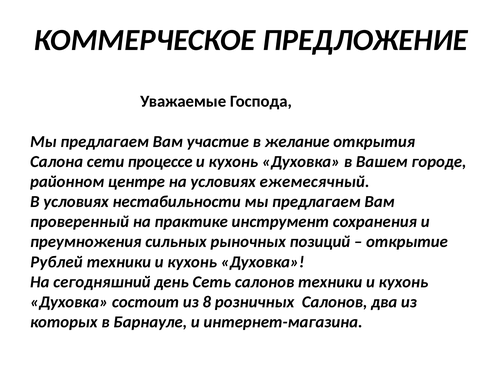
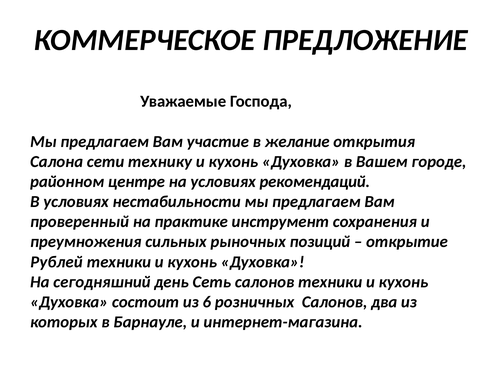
процессе: процессе -> технику
ежемесячный: ежемесячный -> рекомендаций
8: 8 -> 6
